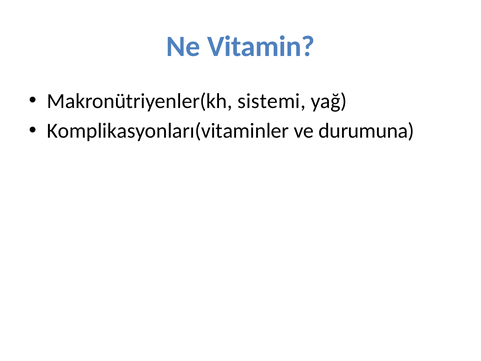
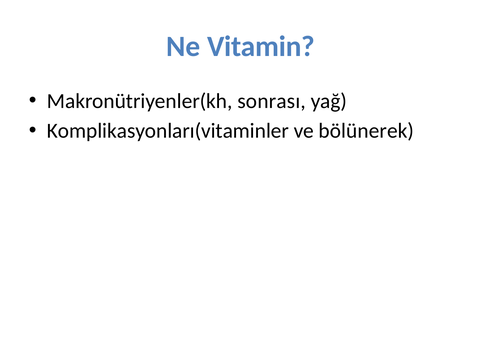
sistemi: sistemi -> sonrası
durumuna: durumuna -> bölünerek
